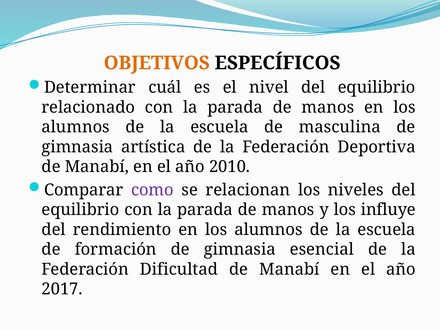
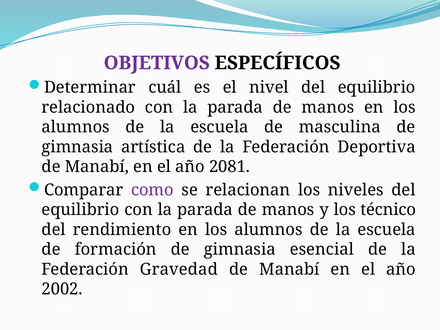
OBJETIVOS colour: orange -> purple
2010: 2010 -> 2081
influye: influye -> técnico
Dificultad: Dificultad -> Gravedad
2017: 2017 -> 2002
